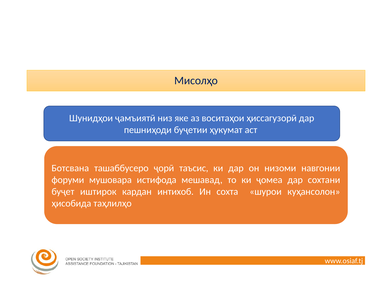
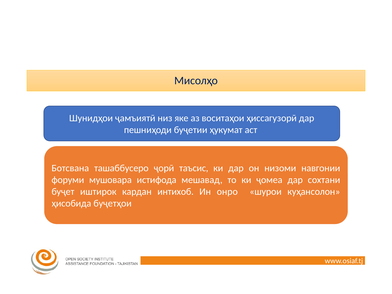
сохта: сохта -> онро
таҳлилҳо: таҳлилҳо -> буҷетҳои
